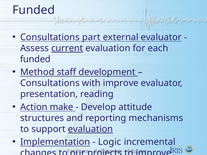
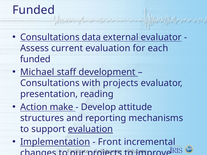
part: part -> data
current underline: present -> none
Method: Method -> Michael
with improve: improve -> projects
Logic: Logic -> Front
